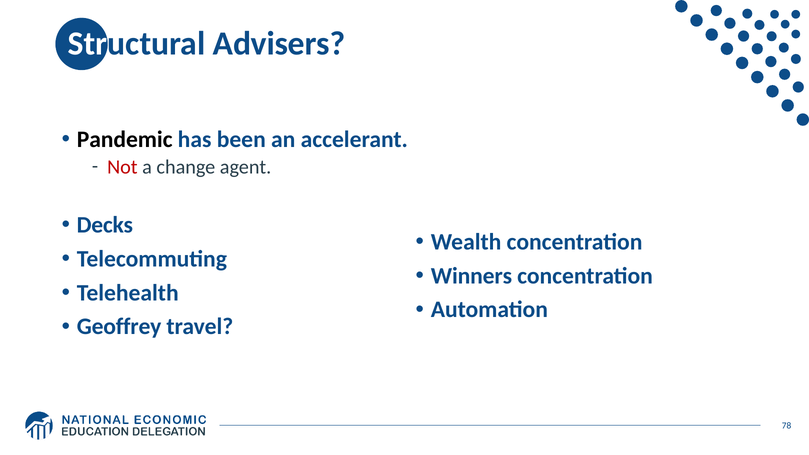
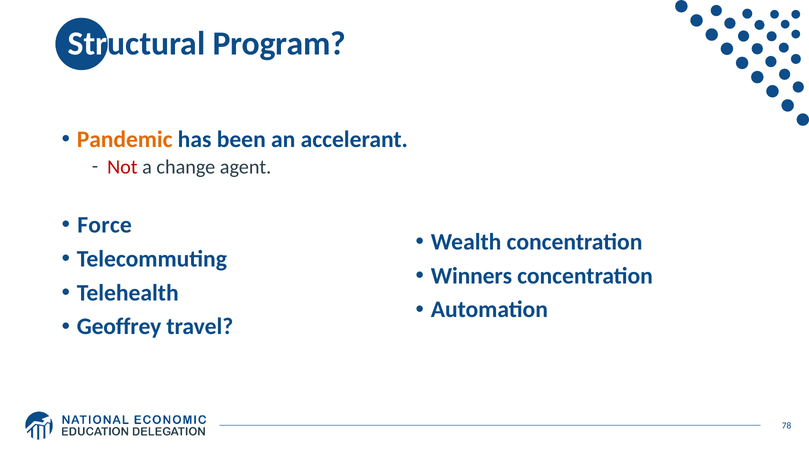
Advisers: Advisers -> Program
Pandemic colour: black -> orange
Decks: Decks -> Force
